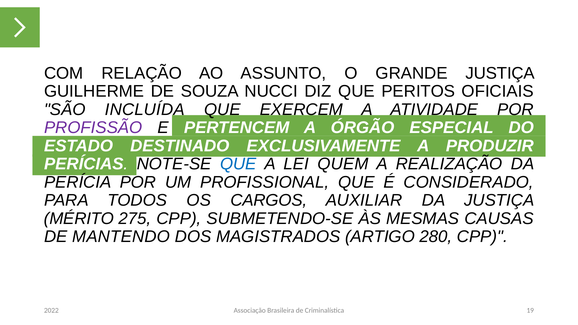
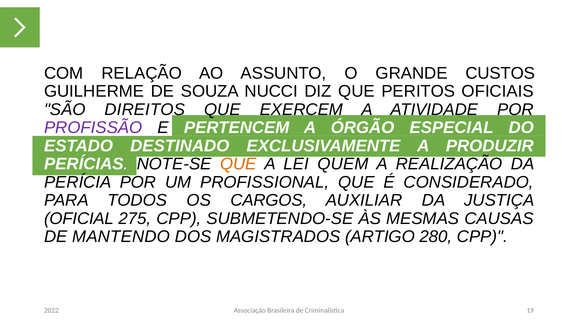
GRANDE JUSTIÇA: JUSTIÇA -> CUSTOS
INCLUÍDA: INCLUÍDA -> DIREITOS
QUE at (238, 164) colour: blue -> orange
MÉRITO: MÉRITO -> OFICIAL
